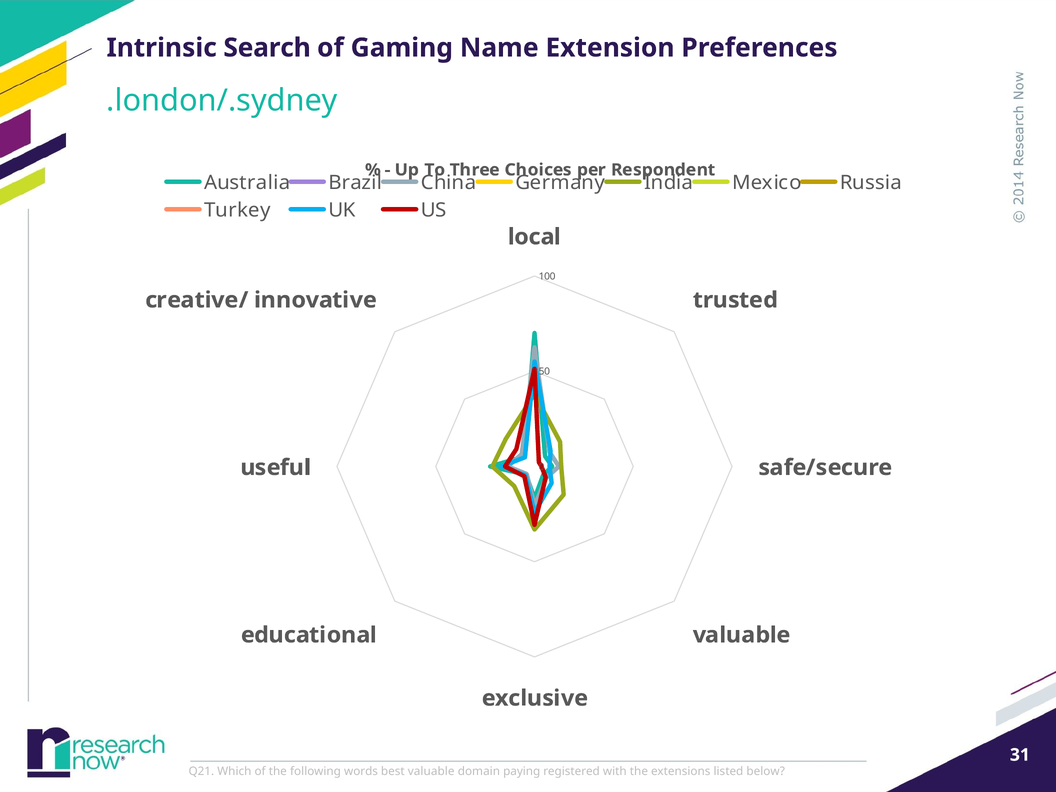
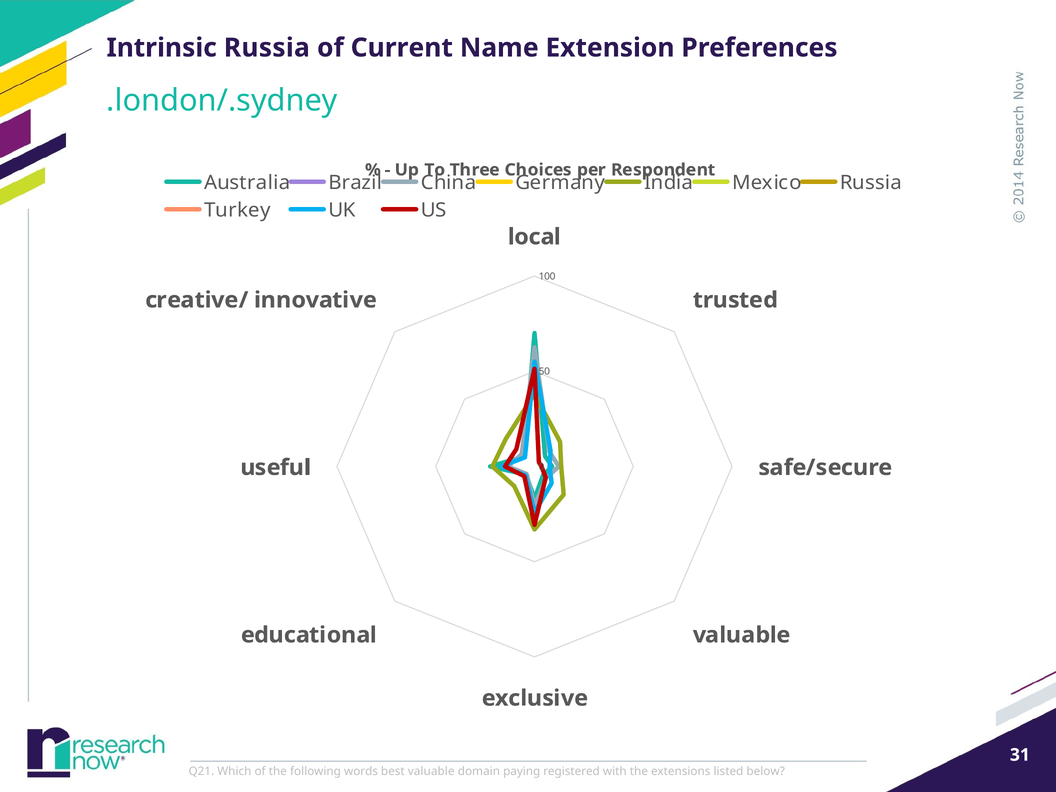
Intrinsic Search: Search -> Russia
Gaming: Gaming -> Current
